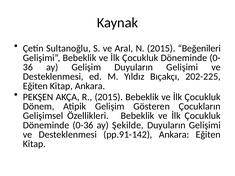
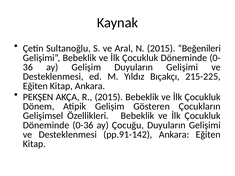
202-225: 202-225 -> 215-225
Şekilde: Şekilde -> Çocuğu
